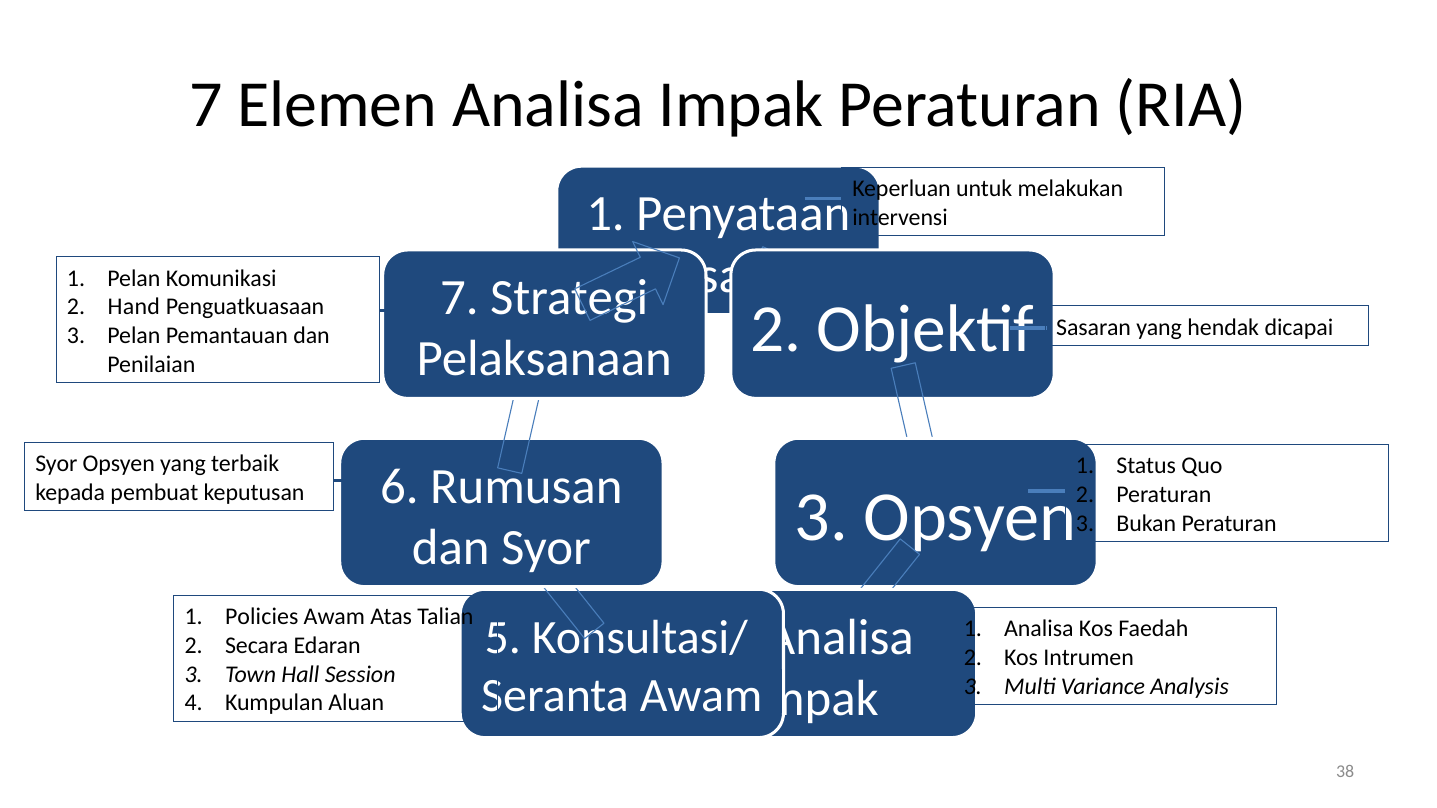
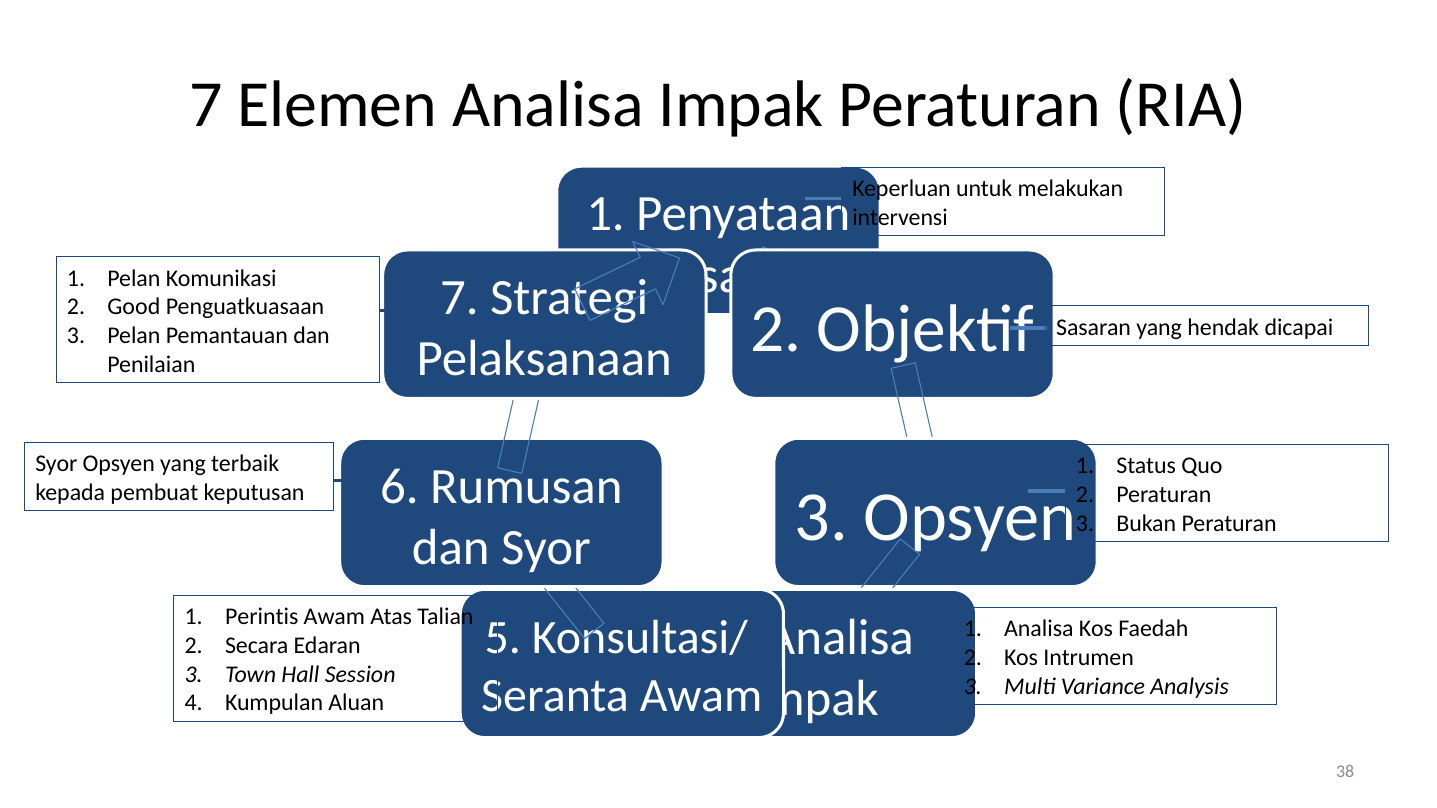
Hand: Hand -> Good
Policies: Policies -> Perintis
